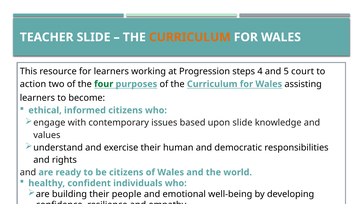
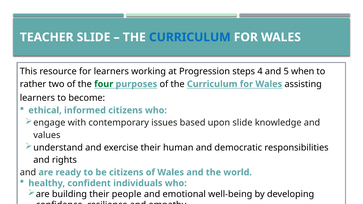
CURRICULUM at (190, 37) colour: orange -> blue
court: court -> when
action: action -> rather
